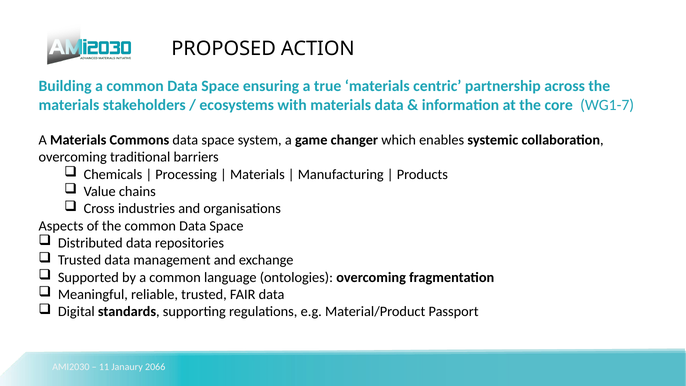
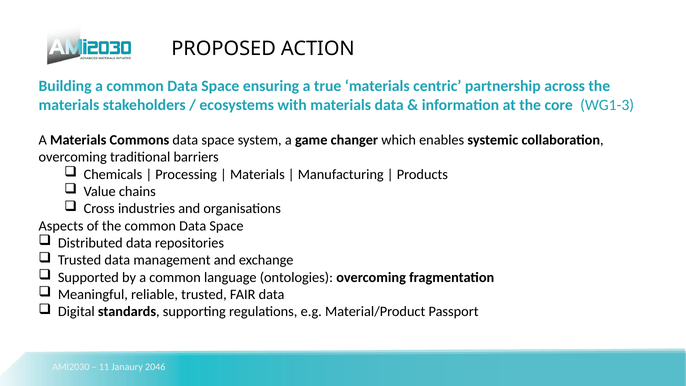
WG1-7: WG1-7 -> WG1-3
2066: 2066 -> 2046
